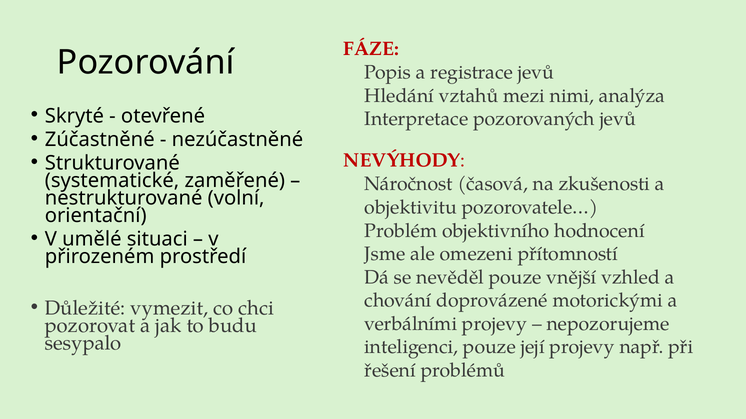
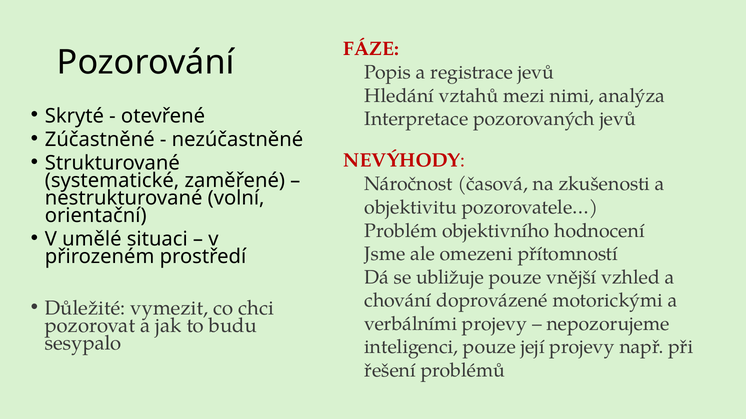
nevěděl: nevěděl -> ubližuje
